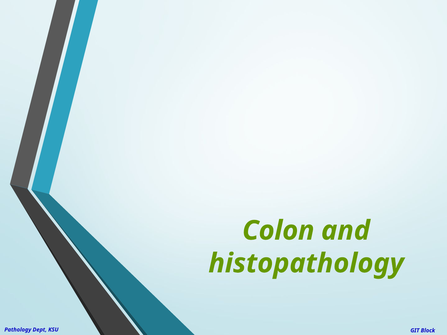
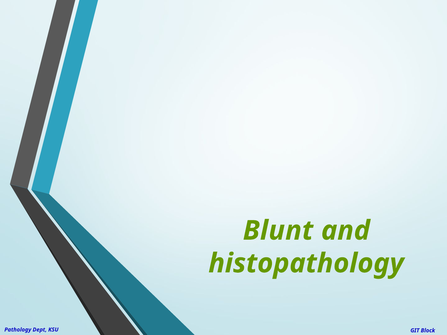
Colon: Colon -> Blunt
